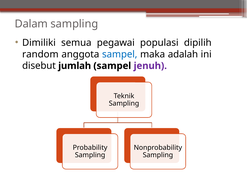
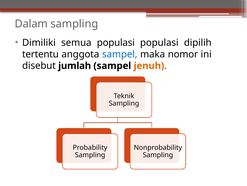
semua pegawai: pegawai -> populasi
random: random -> tertentu
adalah: adalah -> nomor
jenuh colour: purple -> orange
